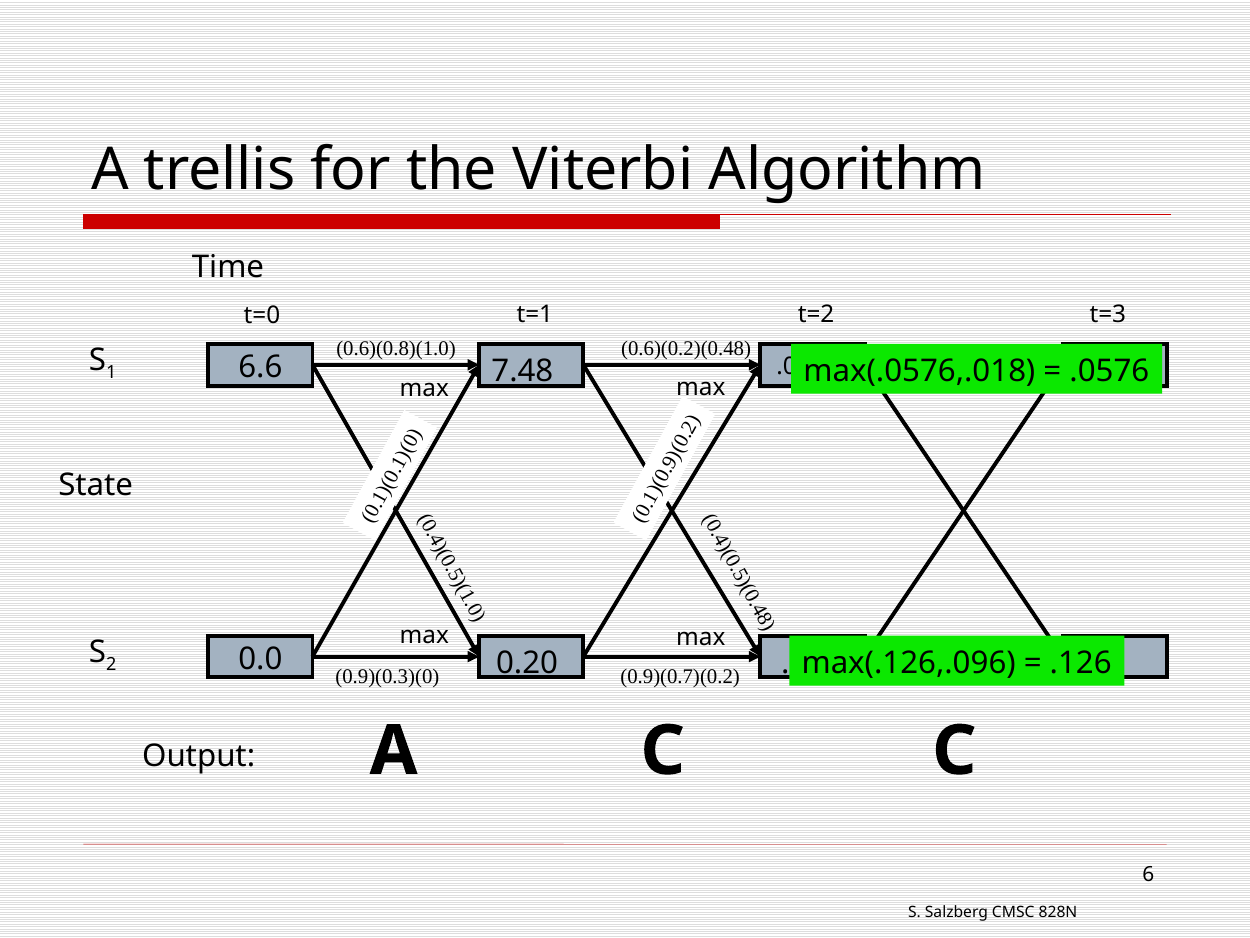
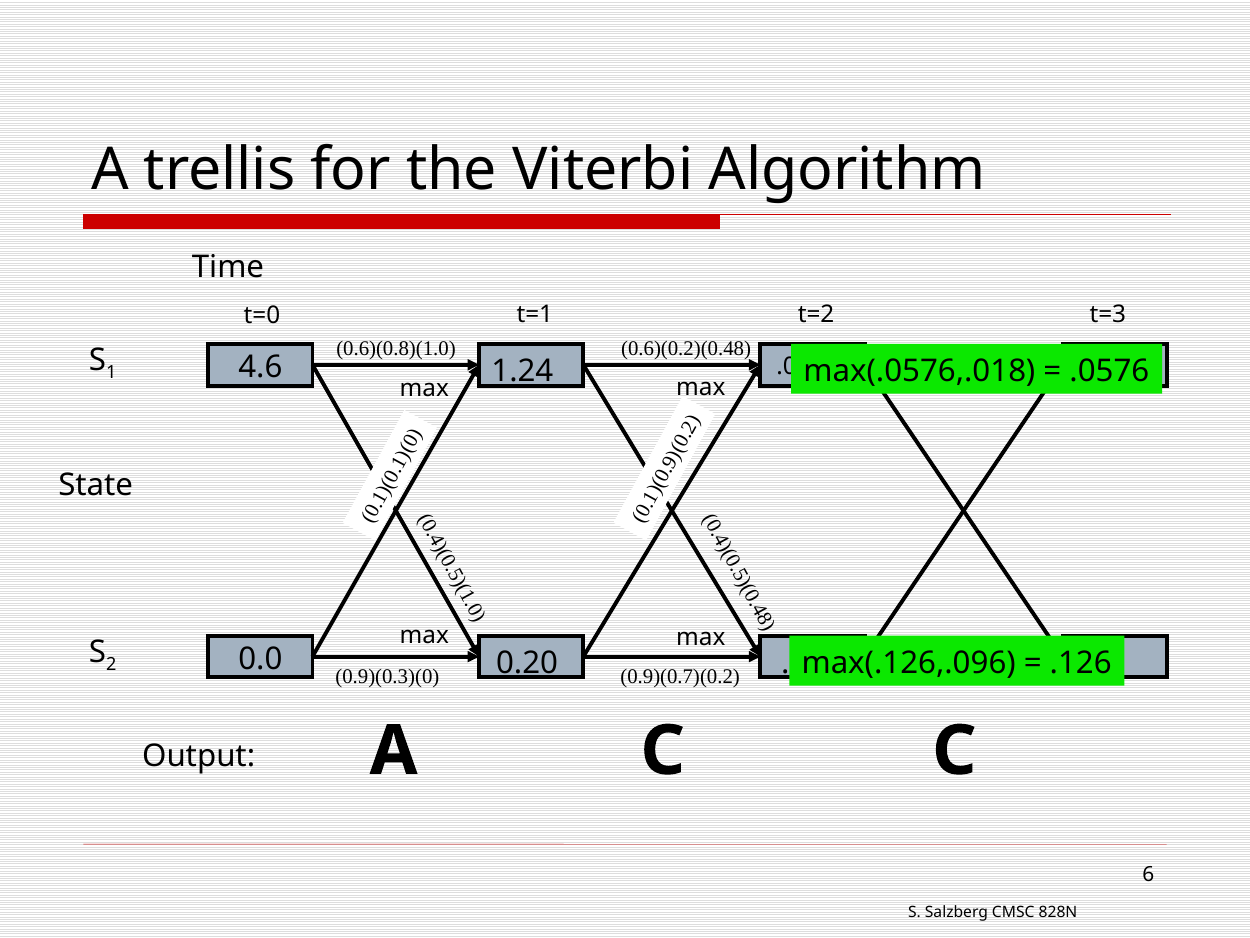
6.6: 6.6 -> 4.6
7.48: 7.48 -> 1.24
